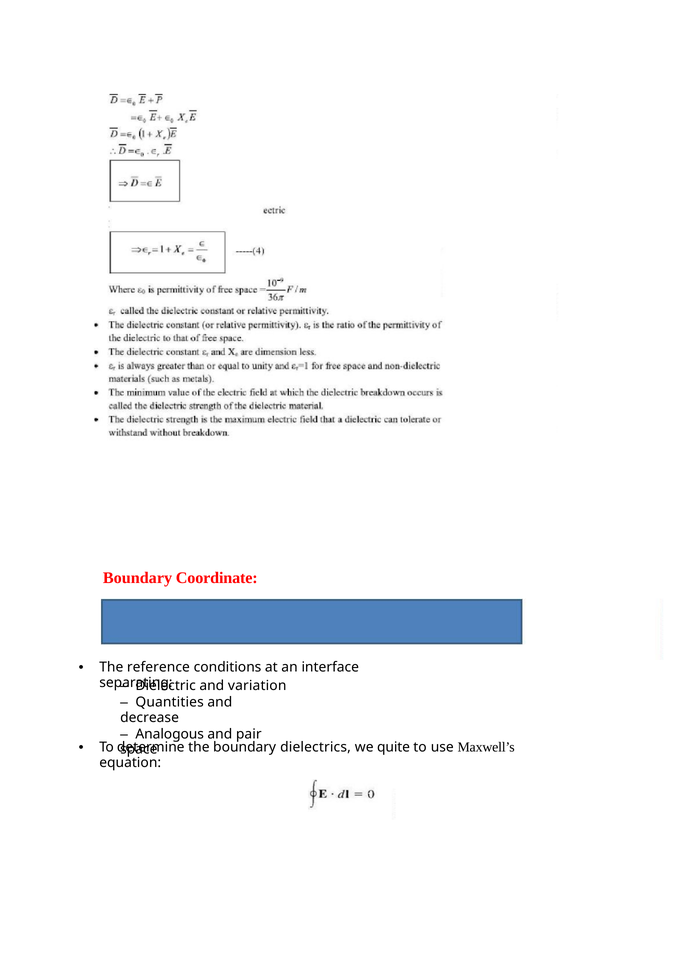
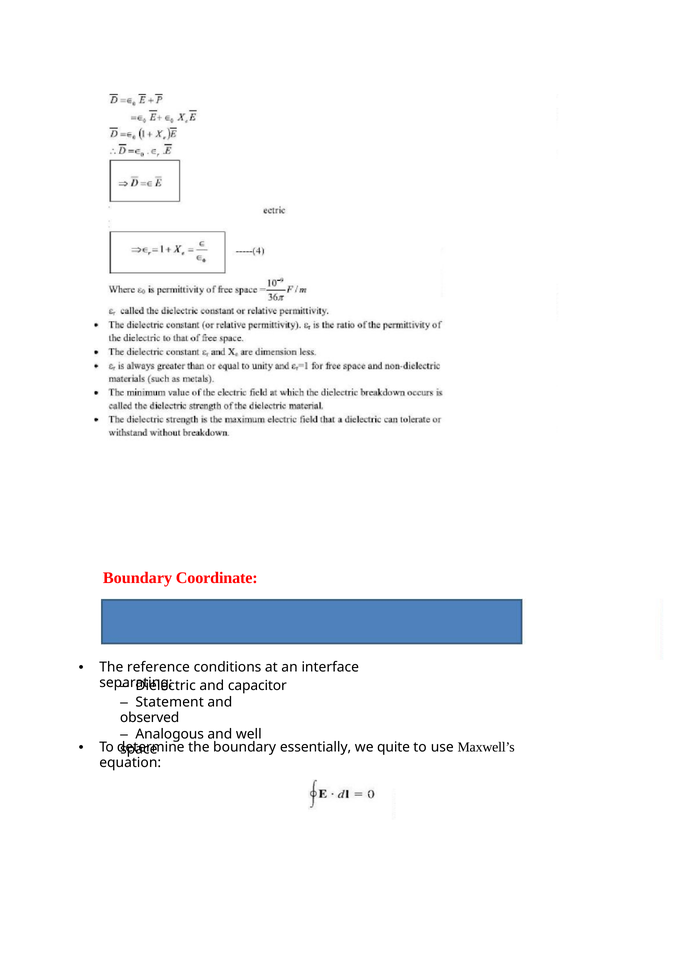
variation: variation -> capacitor
Quantities: Quantities -> Statement
decrease: decrease -> observed
pair: pair -> well
dielectrics: dielectrics -> essentially
